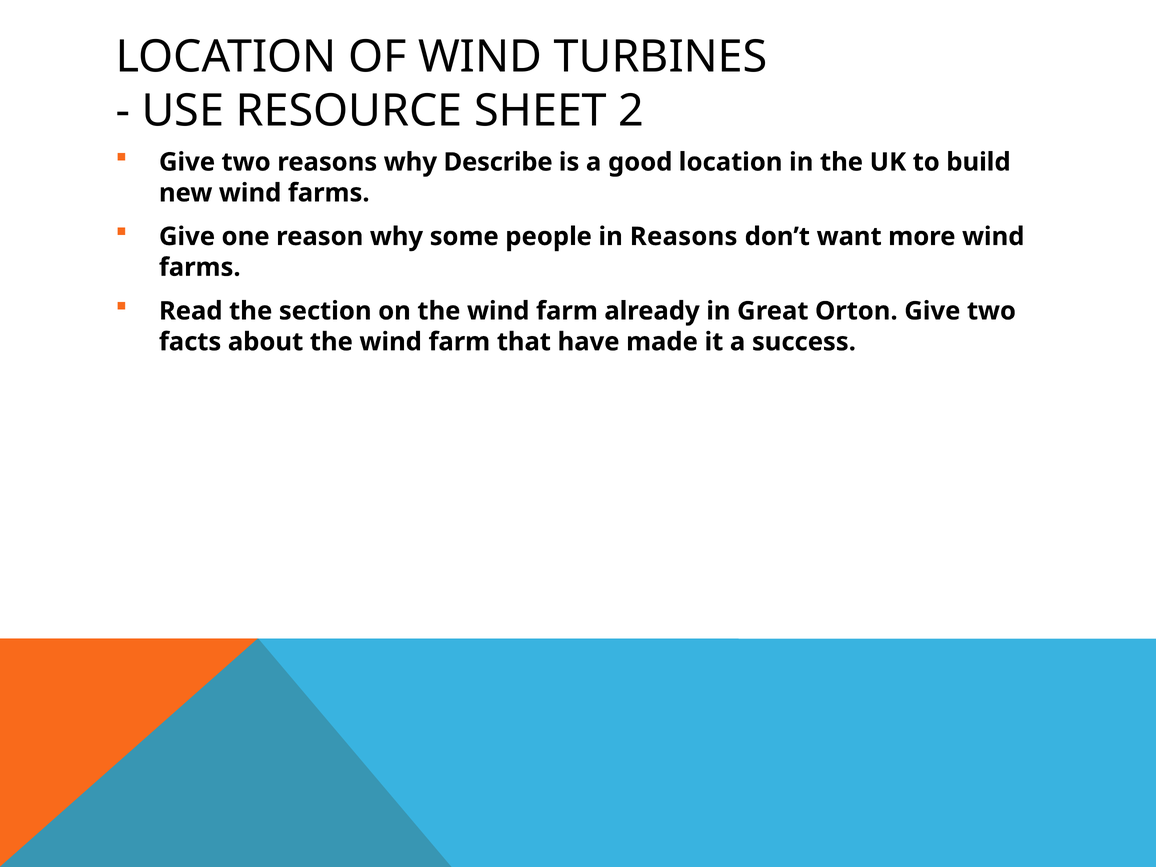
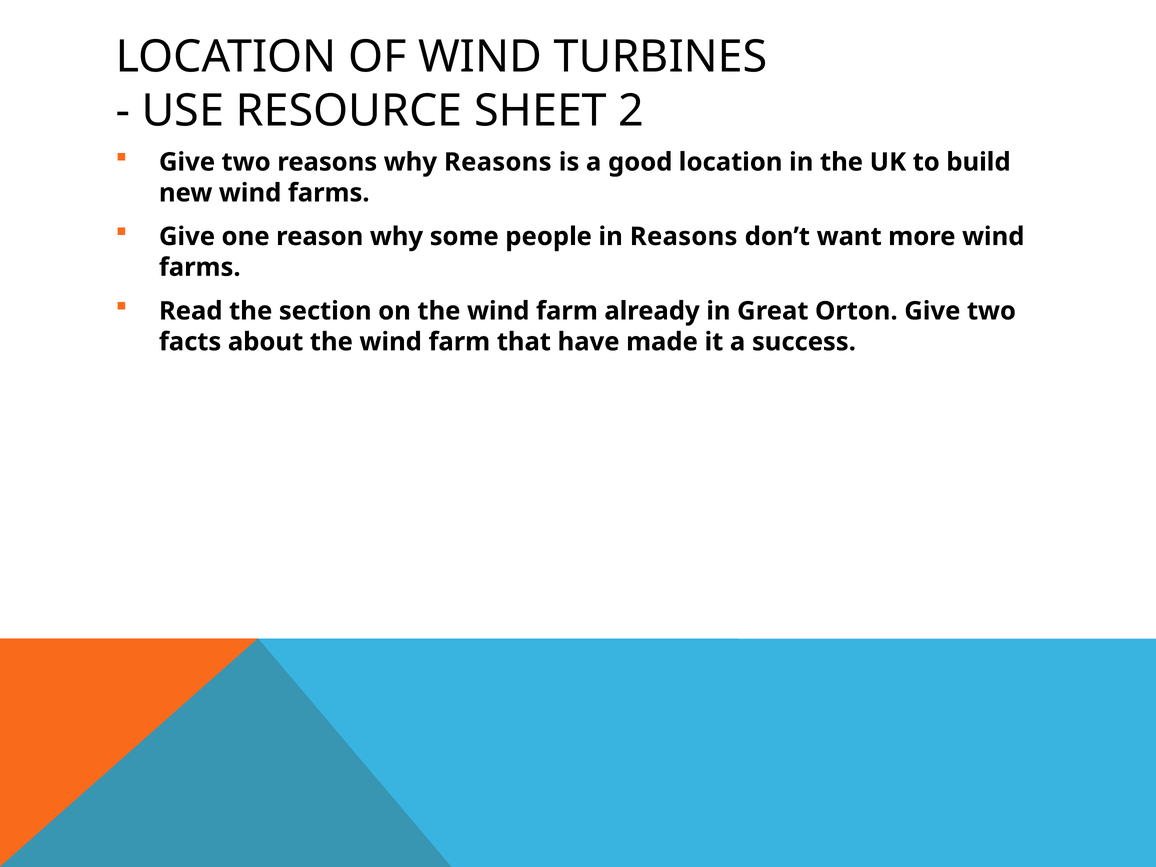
why Describe: Describe -> Reasons
